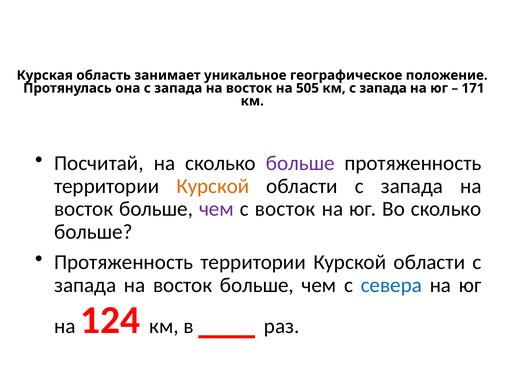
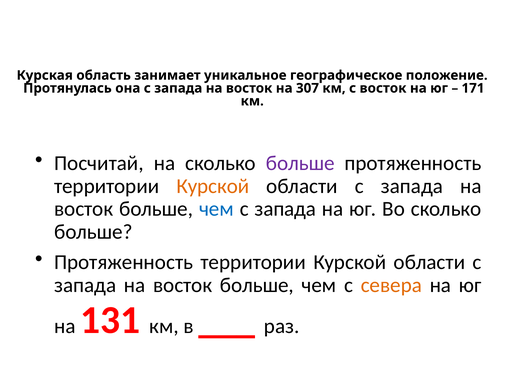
505: 505 -> 307
км с запада: запада -> восток
чем at (216, 209) colour: purple -> blue
восток at (285, 209): восток -> запада
севера colour: blue -> orange
124: 124 -> 131
